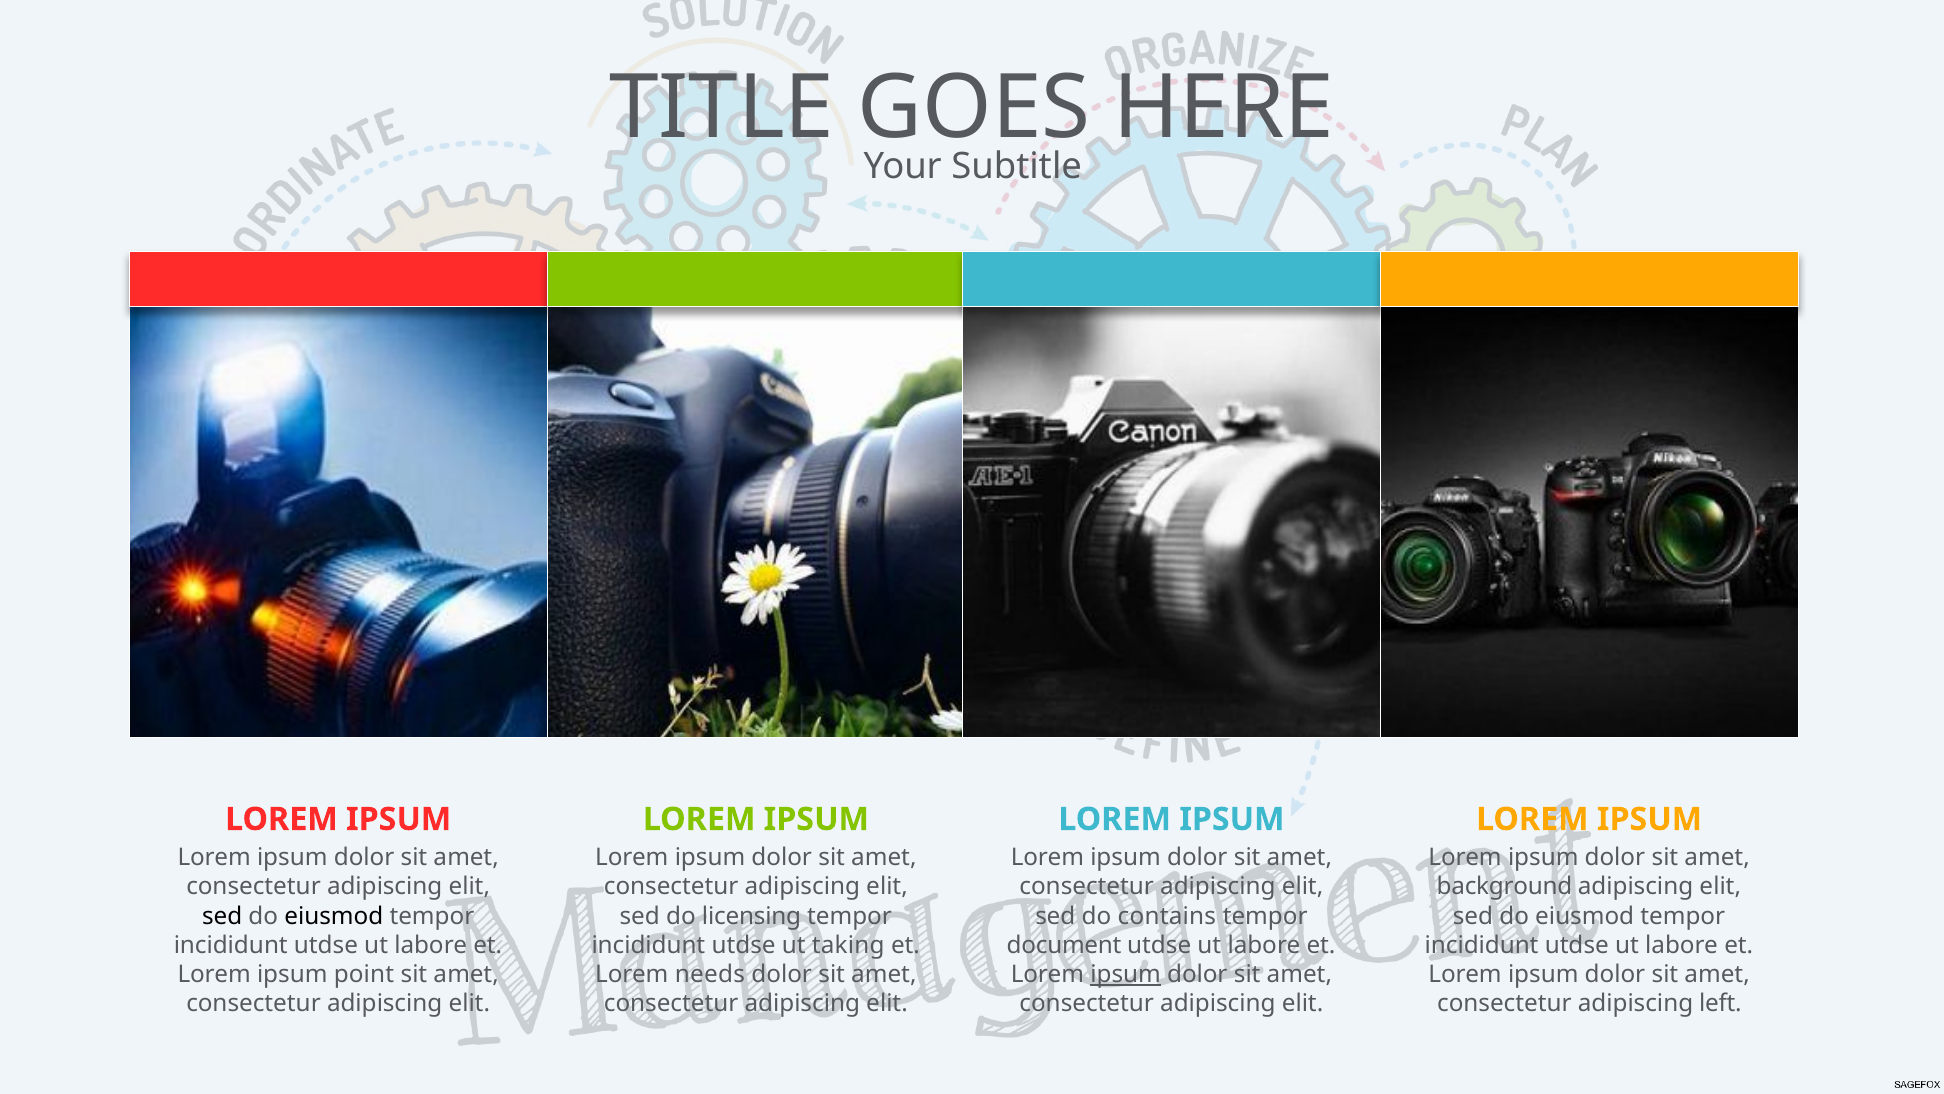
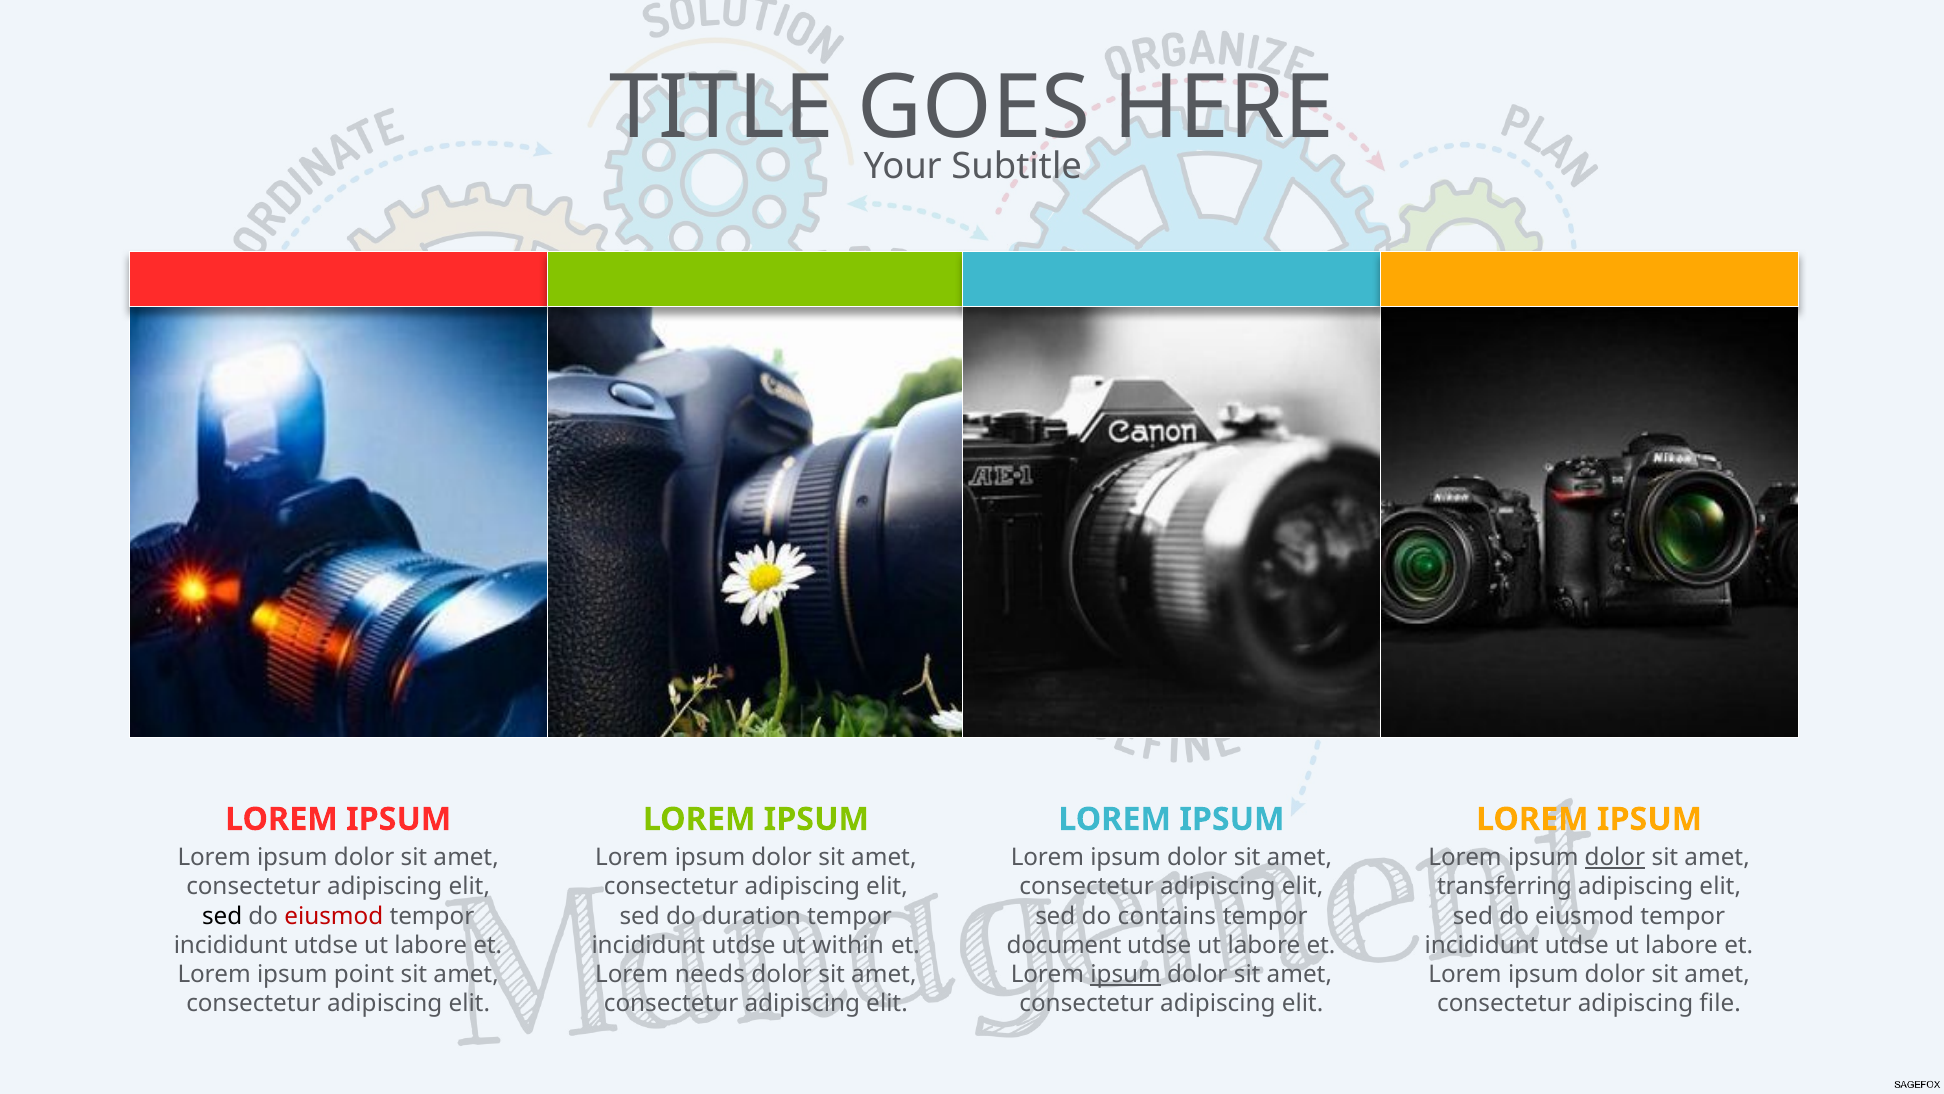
dolor at (1615, 857) underline: none -> present
background: background -> transferring
eiusmod at (334, 916) colour: black -> red
licensing: licensing -> duration
taking: taking -> within
left: left -> file
